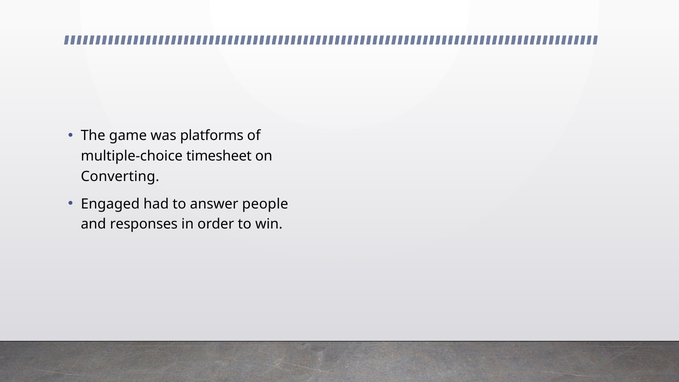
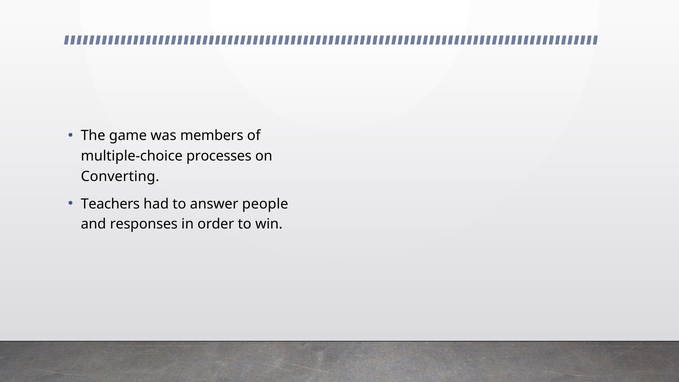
platforms: platforms -> members
timesheet: timesheet -> processes
Engaged: Engaged -> Teachers
